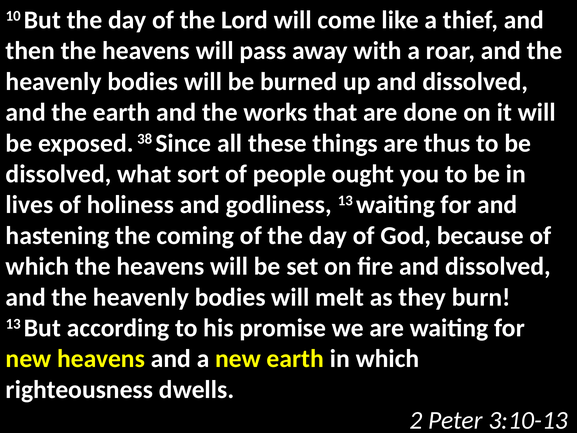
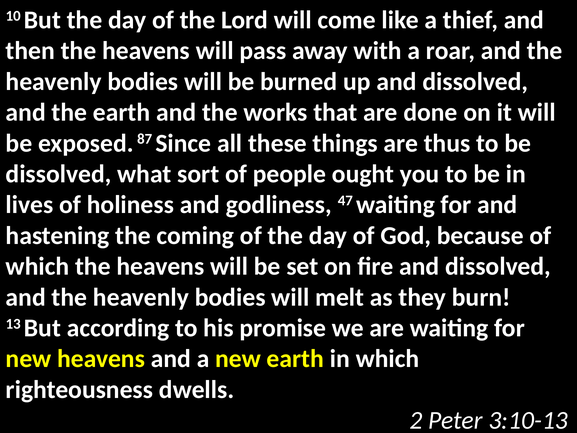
38: 38 -> 87
godliness 13: 13 -> 47
